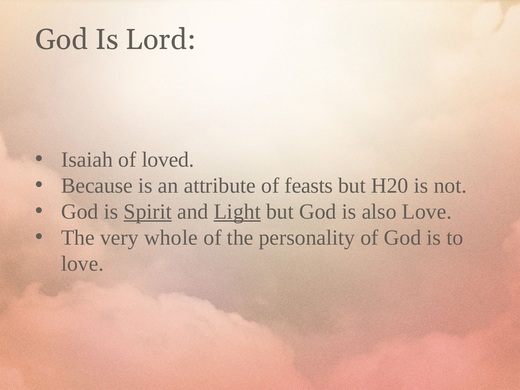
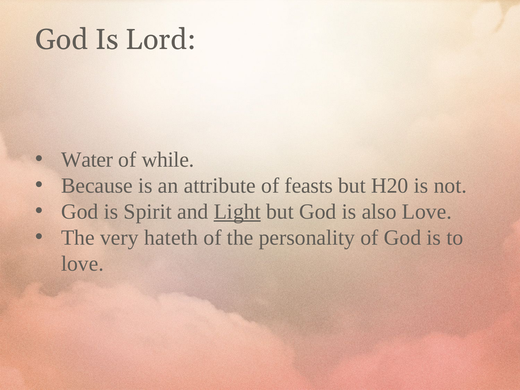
Isaiah: Isaiah -> Water
loved: loved -> while
Spirit underline: present -> none
whole: whole -> hateth
